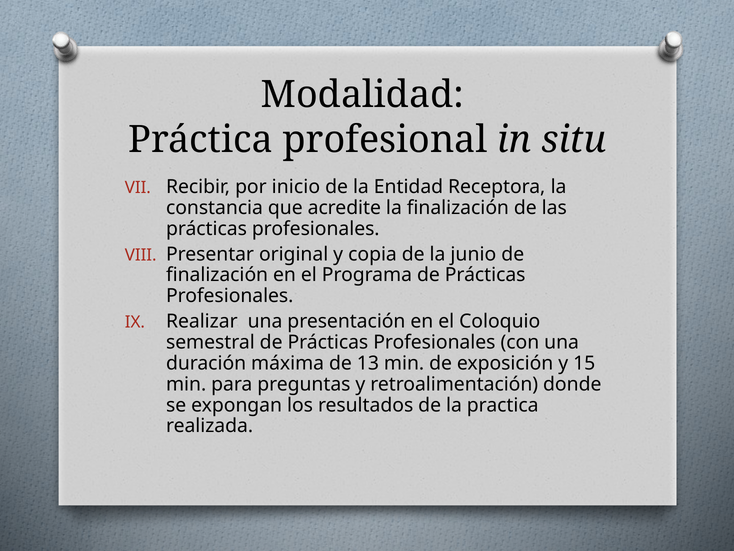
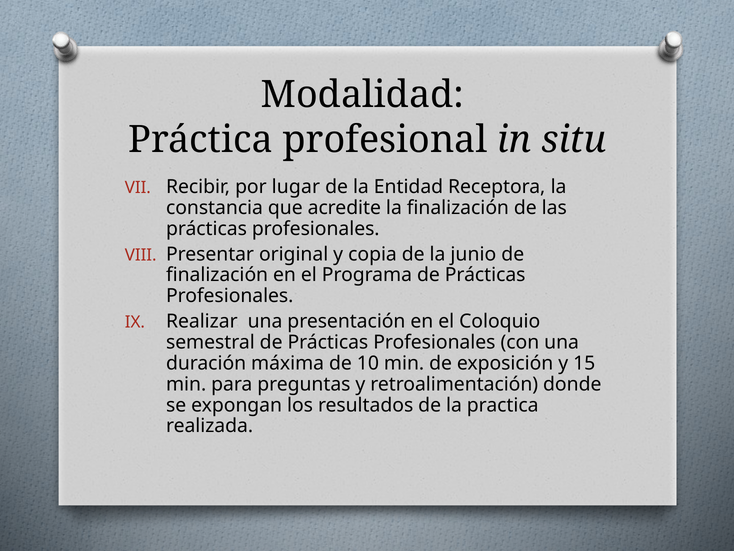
inicio: inicio -> lugar
13: 13 -> 10
